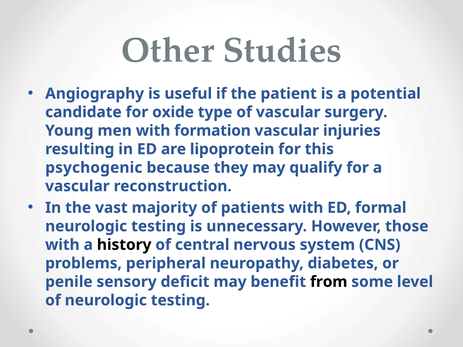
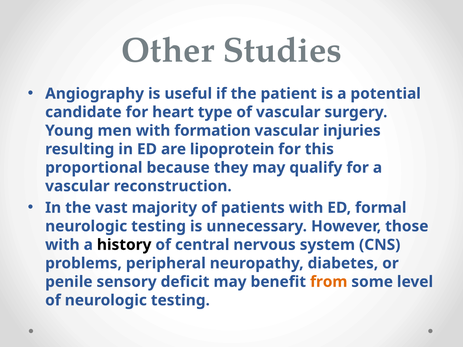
oxide: oxide -> heart
psychogenic: psychogenic -> proportional
from colour: black -> orange
